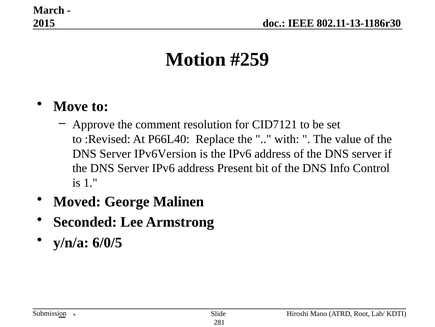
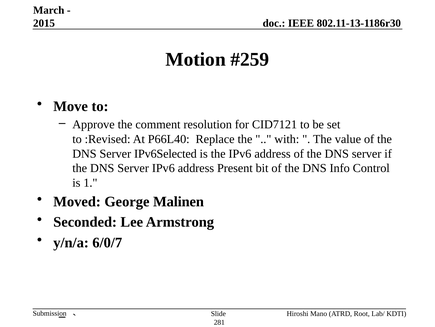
IPv6Version: IPv6Version -> IPv6Selected
6/0/5: 6/0/5 -> 6/0/7
